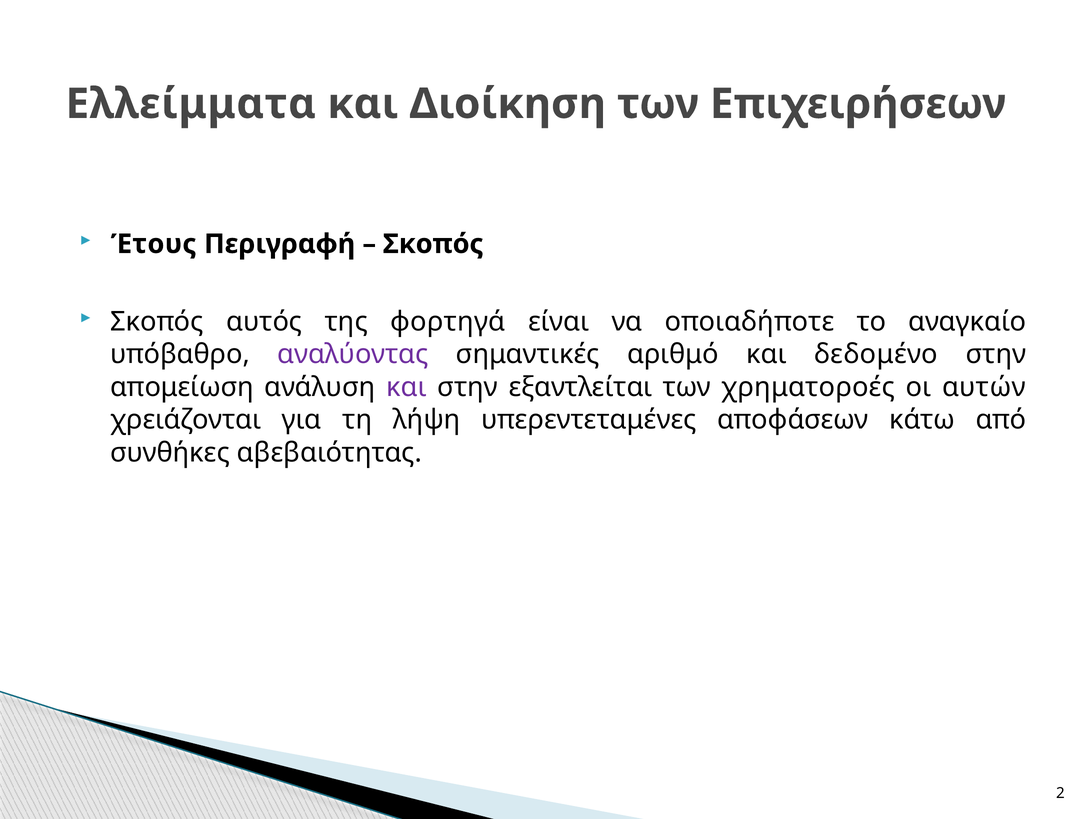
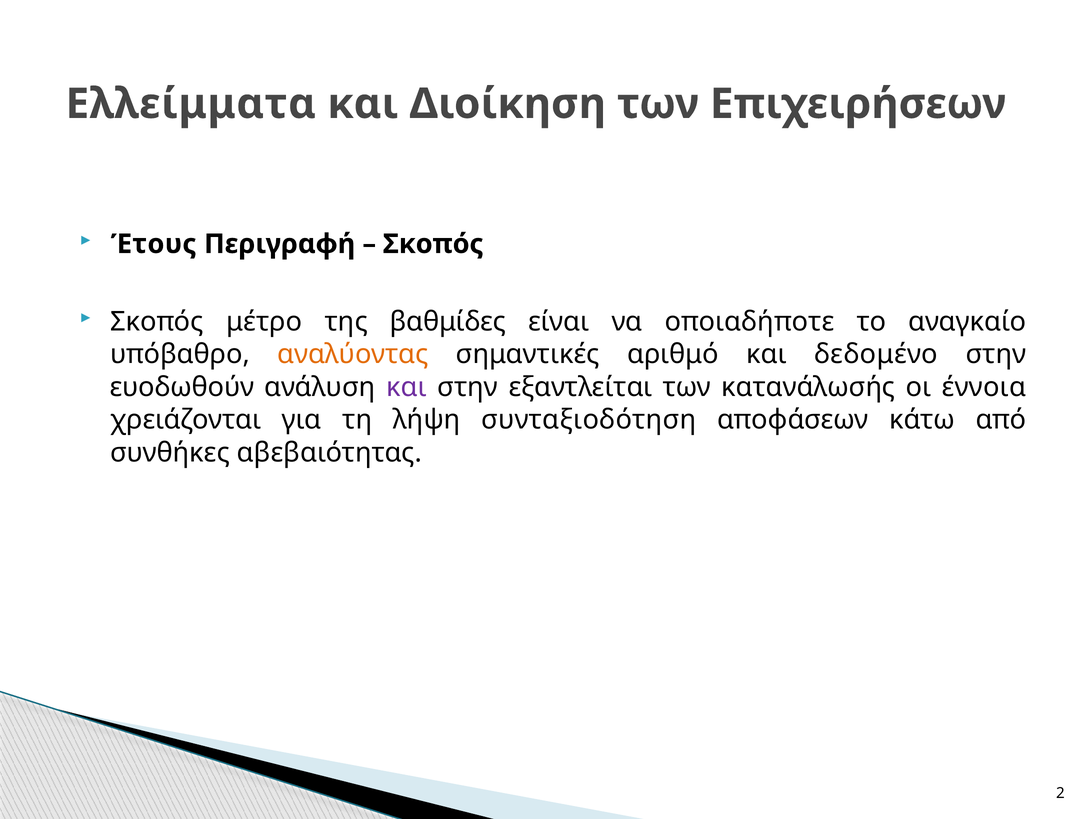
αυτός: αυτός -> μέτρο
φορτηγά: φορτηγά -> βαθμίδες
αναλύοντας colour: purple -> orange
απομείωση: απομείωση -> ευοδωθούν
χρηματοροές: χρηματοροές -> κατανάλωσής
αυτών: αυτών -> έννοια
υπερεντεταμένες: υπερεντεταμένες -> συνταξιοδότηση
